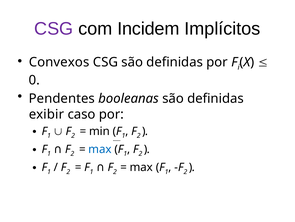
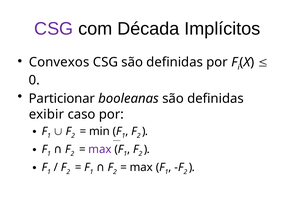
Incidem: Incidem -> Década
Pendentes: Pendentes -> Particionar
max at (100, 149) colour: blue -> purple
